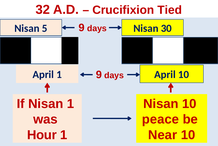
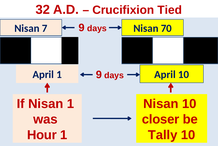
5: 5 -> 7
30: 30 -> 70
peace: peace -> closer
Near: Near -> Tally
